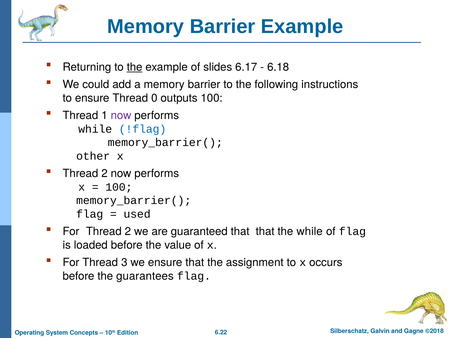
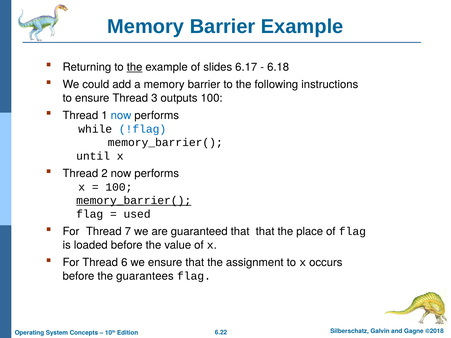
0: 0 -> 3
now at (121, 116) colour: purple -> blue
other: other -> until
memory_barrier( at (134, 201) underline: none -> present
For Thread 2: 2 -> 7
the while: while -> place
3: 3 -> 6
